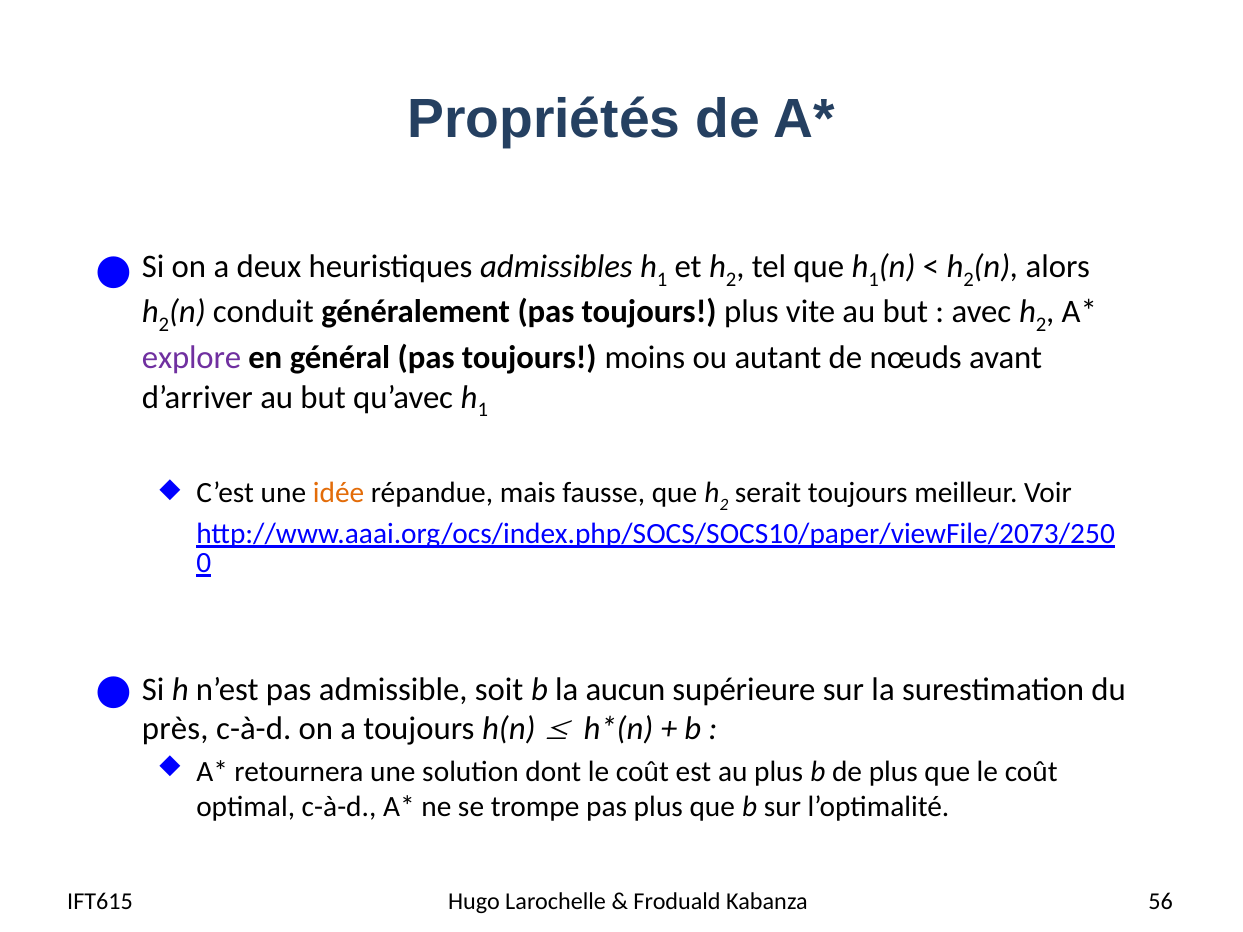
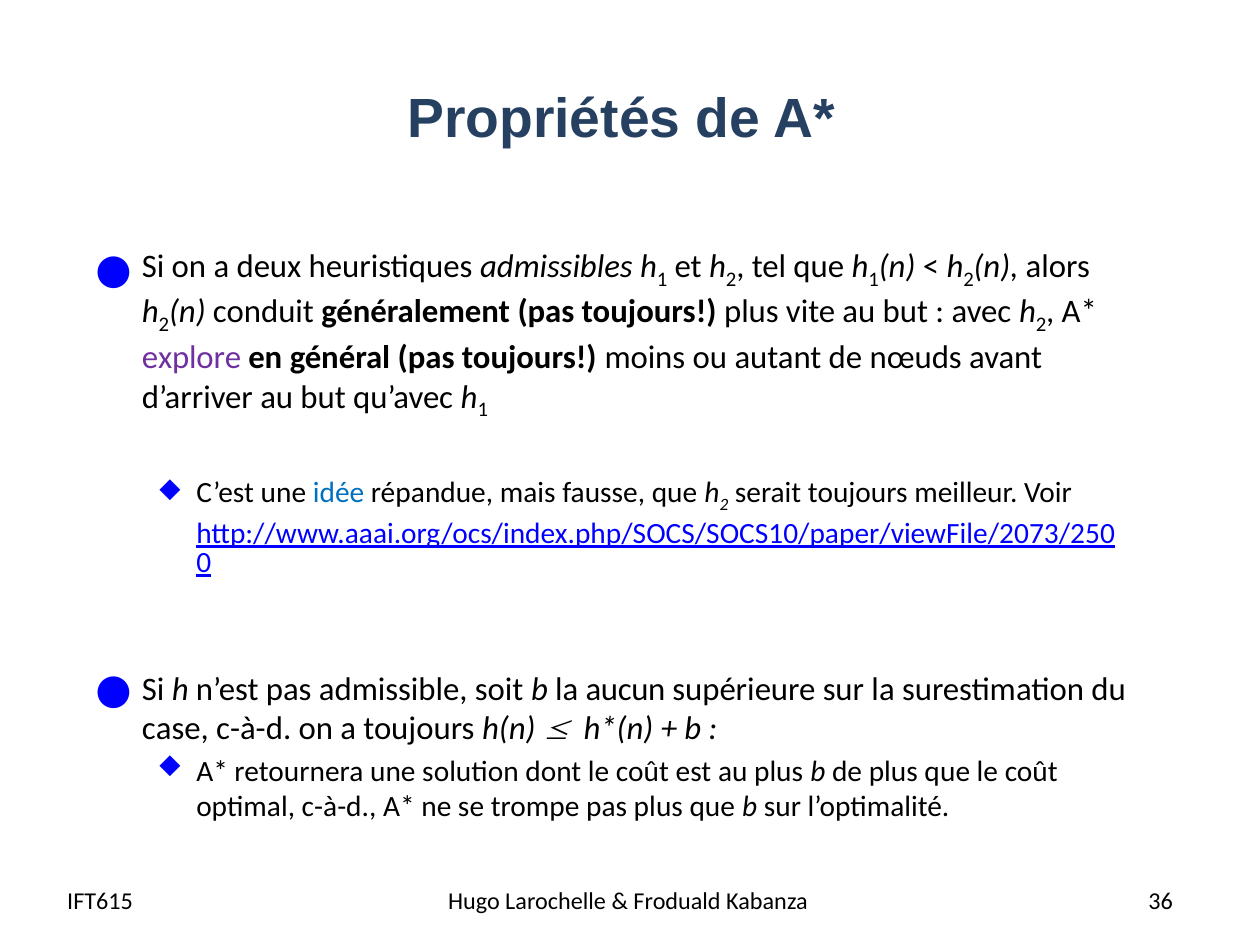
idée colour: orange -> blue
près: près -> case
56: 56 -> 36
